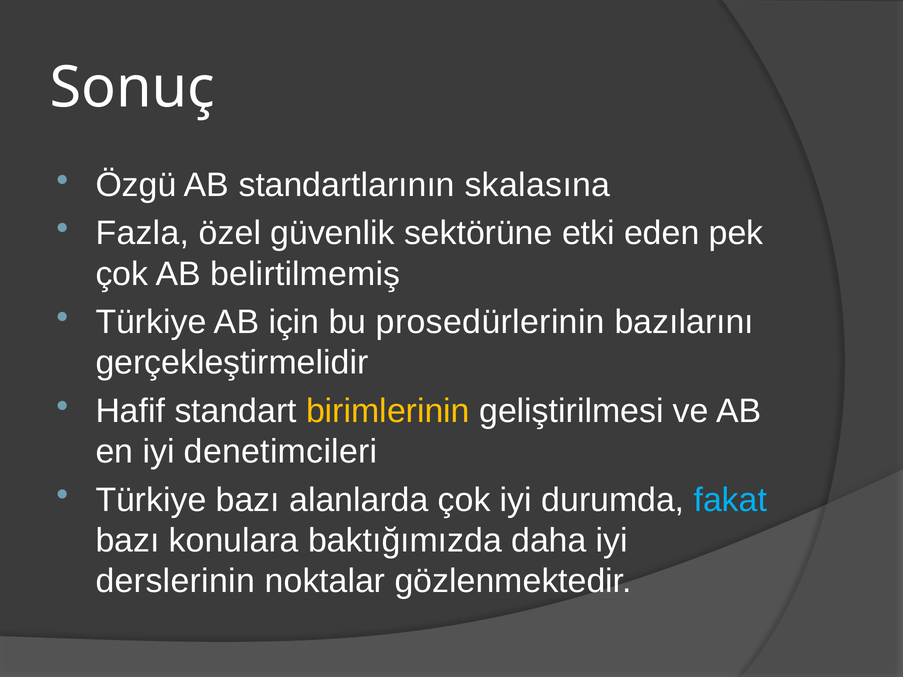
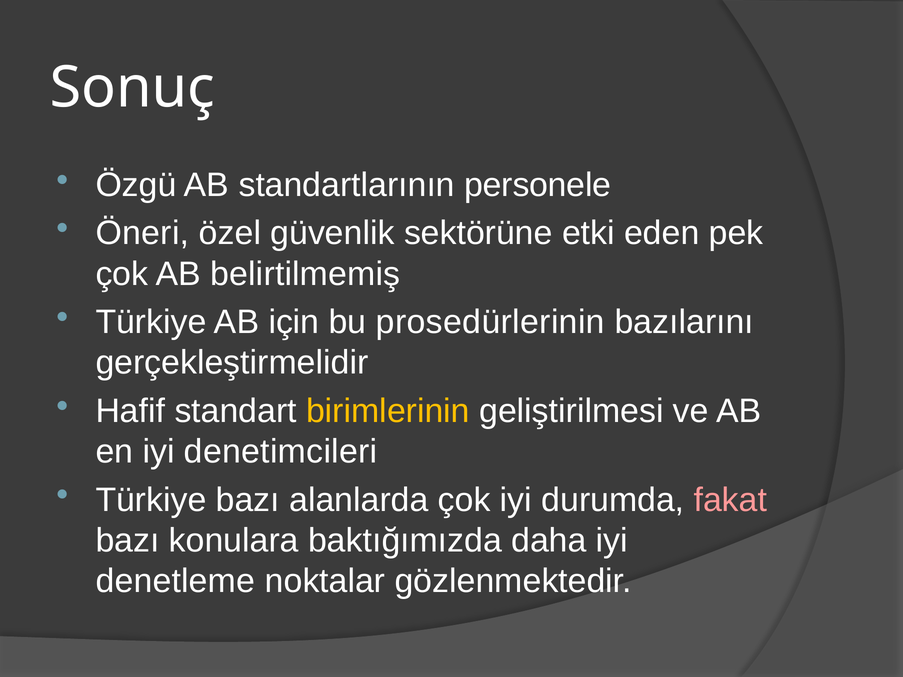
skalasına: skalasına -> personele
Fazla: Fazla -> Öneri
fakat colour: light blue -> pink
derslerinin: derslerinin -> denetleme
